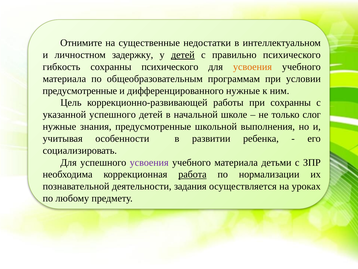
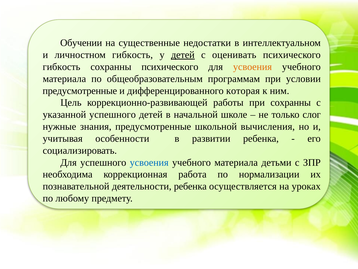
Отнимите: Отнимите -> Обучении
личностном задержку: задержку -> гибкость
правильно: правильно -> оценивать
дифференцированного нужные: нужные -> которая
выполнения: выполнения -> вычисления
усвоения at (149, 162) colour: purple -> blue
работа underline: present -> none
деятельности задания: задания -> ребенка
